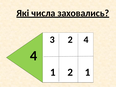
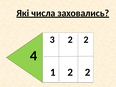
3 2 4: 4 -> 2
1 2 1: 1 -> 2
